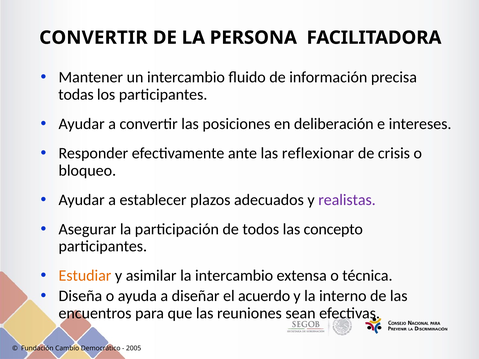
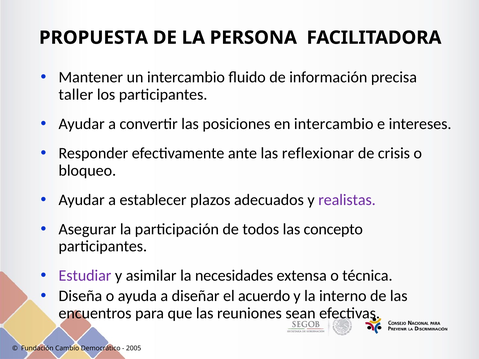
CONVERTIR at (93, 38): CONVERTIR -> PROPUESTA
todas: todas -> taller
en deliberación: deliberación -> intercambio
Estudiar colour: orange -> purple
la intercambio: intercambio -> necesidades
